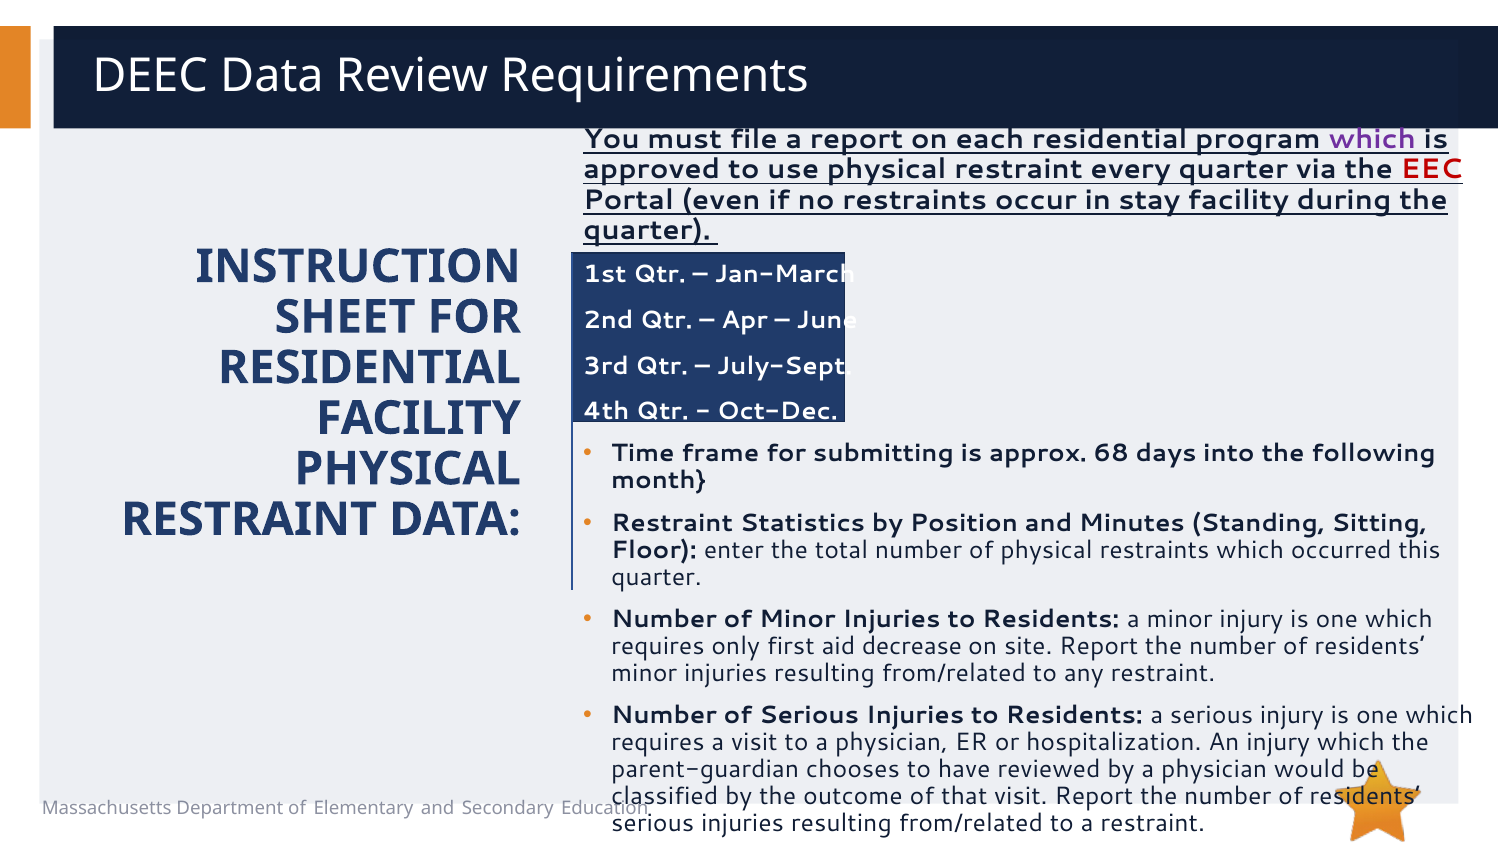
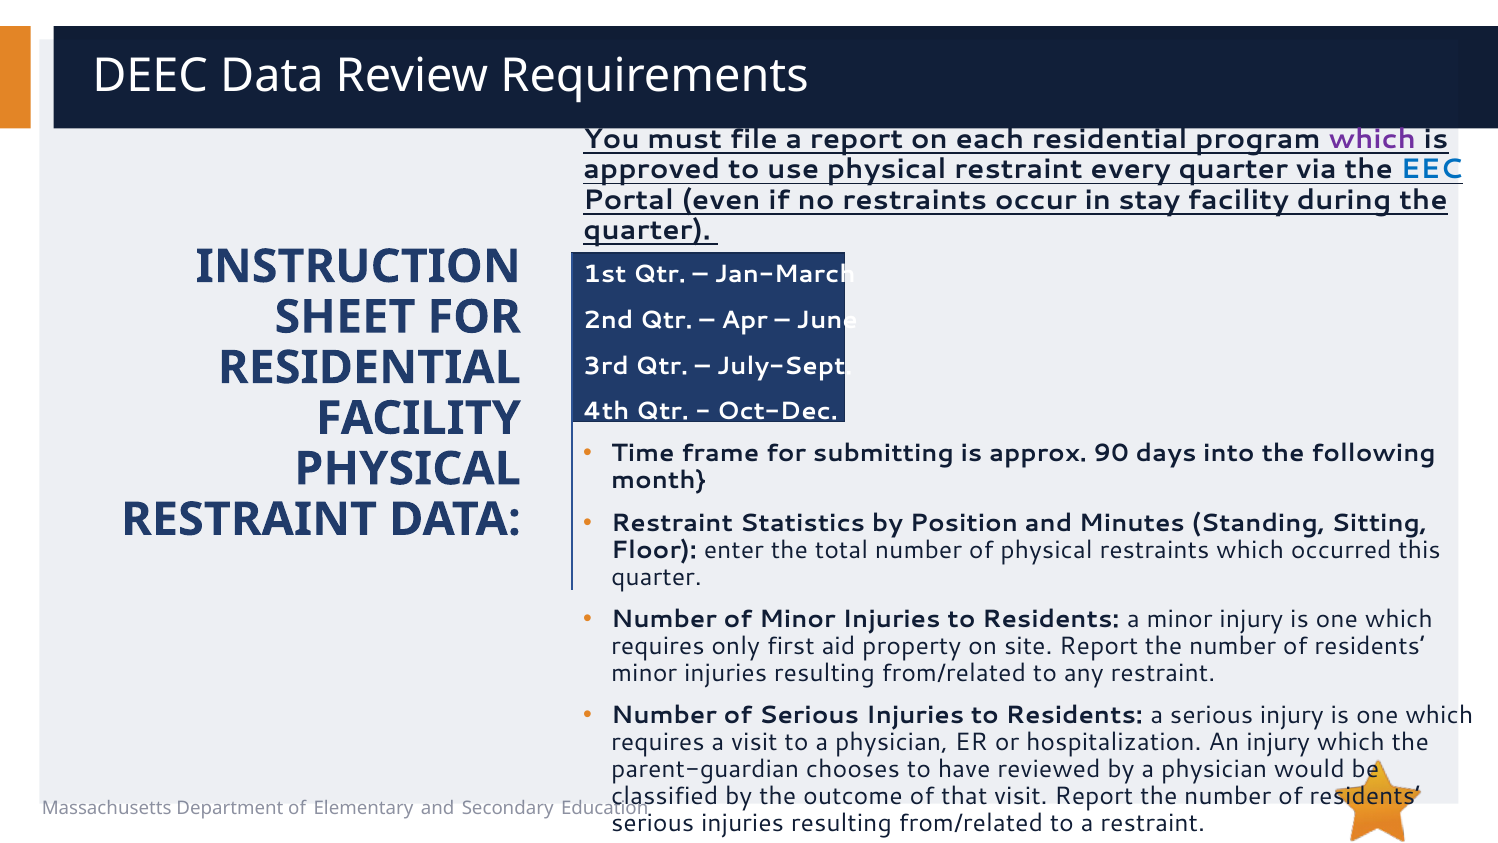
EEC colour: red -> blue
68: 68 -> 90
decrease: decrease -> property
